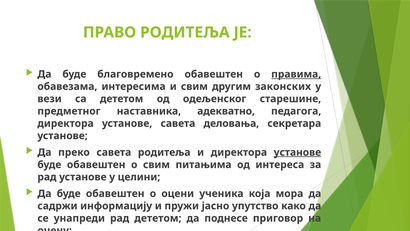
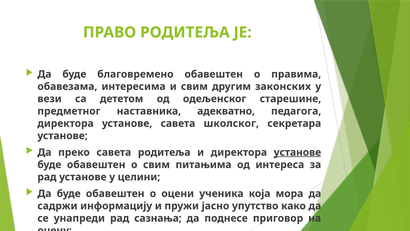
правима underline: present -> none
деловања: деловања -> школског
рад дететом: дететом -> сазнања
